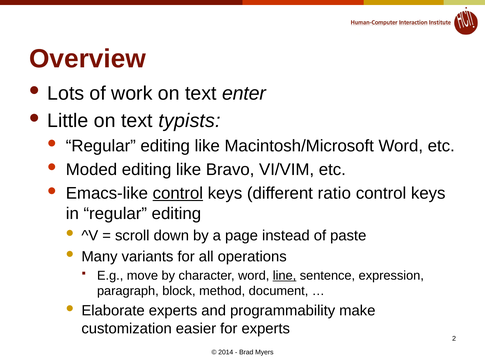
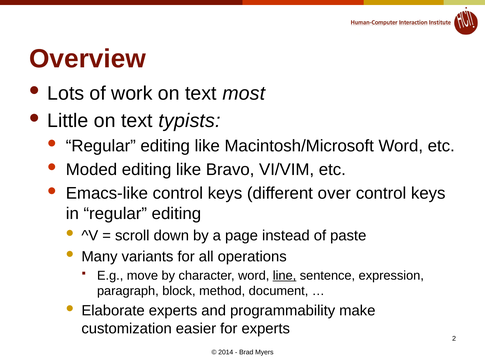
enter: enter -> most
control at (178, 193) underline: present -> none
ratio: ratio -> over
